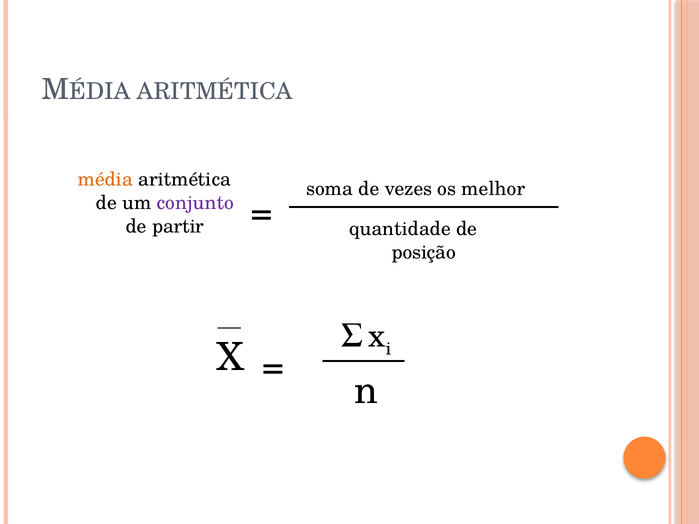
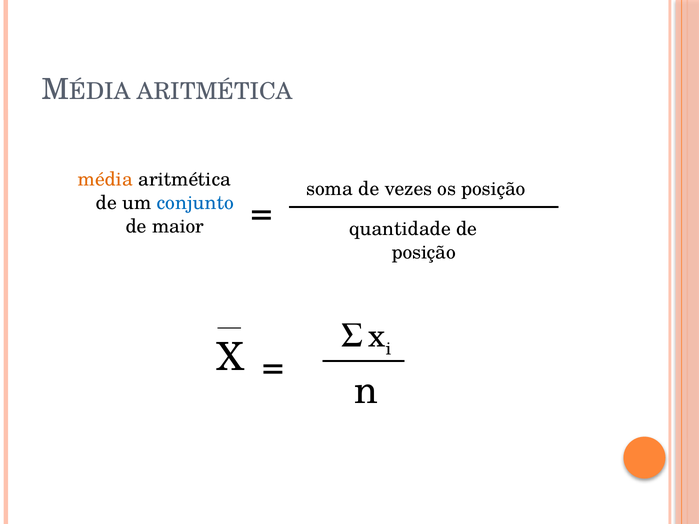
os melhor: melhor -> posição
conjunto colour: purple -> blue
partir: partir -> maior
